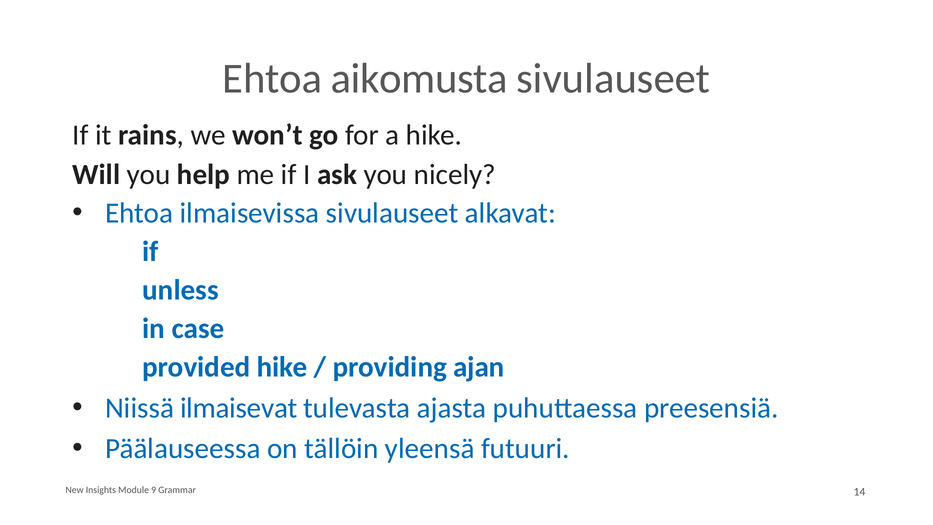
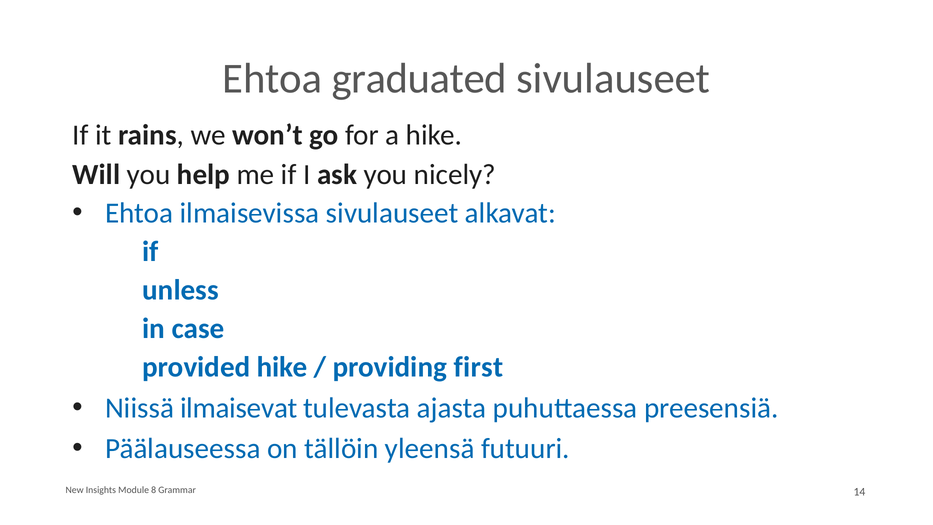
aikomusta: aikomusta -> graduated
ajan: ajan -> first
9: 9 -> 8
